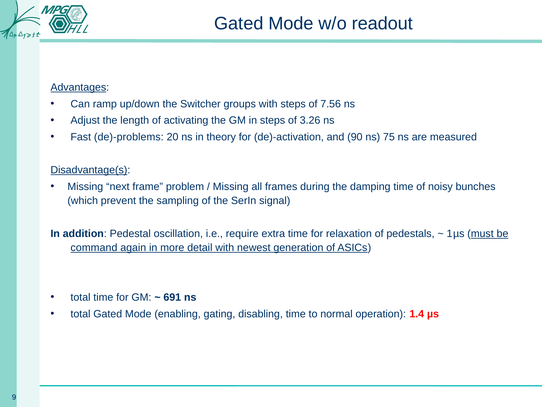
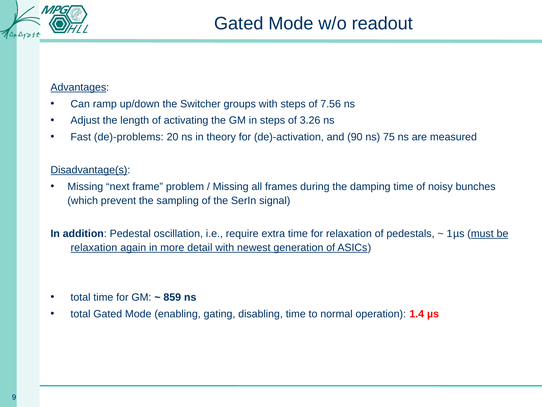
command at (94, 247): command -> relaxation
691: 691 -> 859
